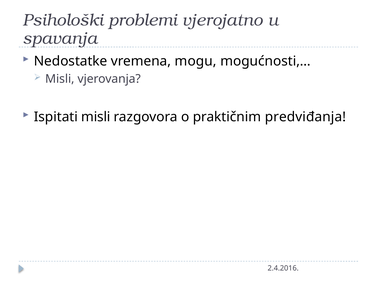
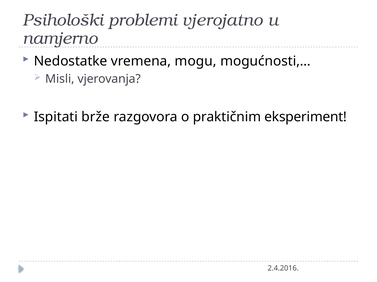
spavanja: spavanja -> namjerno
Ispitati misli: misli -> brže
predviđanja: predviđanja -> eksperiment
